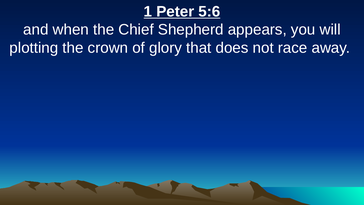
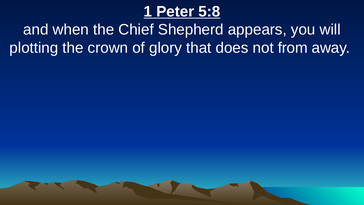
5:6: 5:6 -> 5:8
race: race -> from
